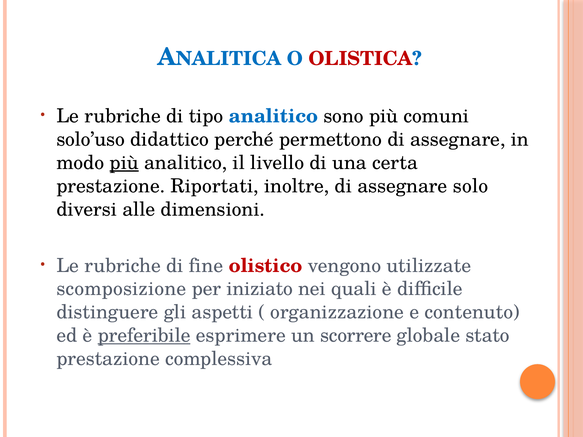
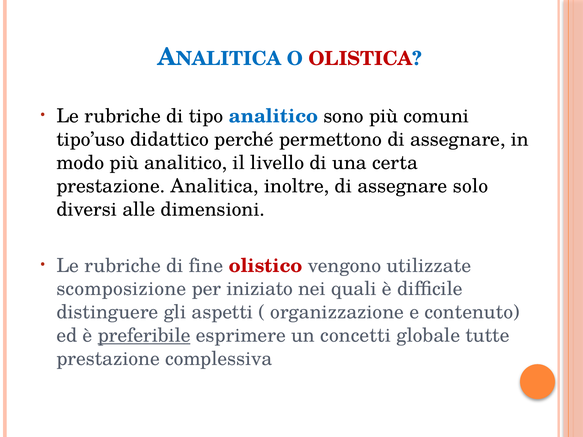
solo’uso: solo’uso -> tipo’uso
più at (124, 163) underline: present -> none
Riportati: Riportati -> Analitica
scorrere: scorrere -> concetti
stato: stato -> tutte
